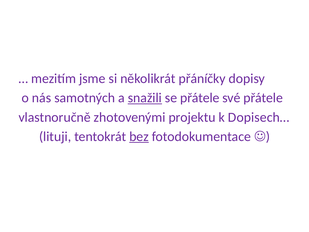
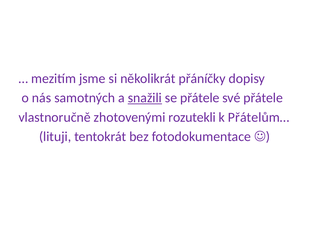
projektu: projektu -> rozutekli
Dopisech…: Dopisech… -> Přátelům…
bez underline: present -> none
